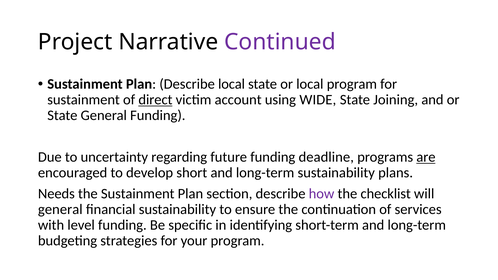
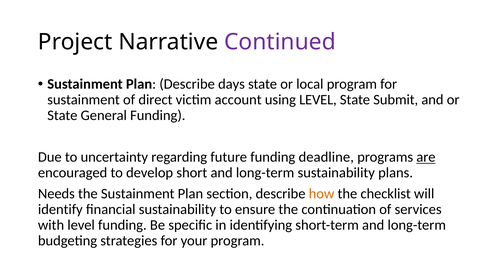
Describe local: local -> days
direct underline: present -> none
using WIDE: WIDE -> LEVEL
Joining: Joining -> Submit
how colour: purple -> orange
general at (60, 209): general -> identify
